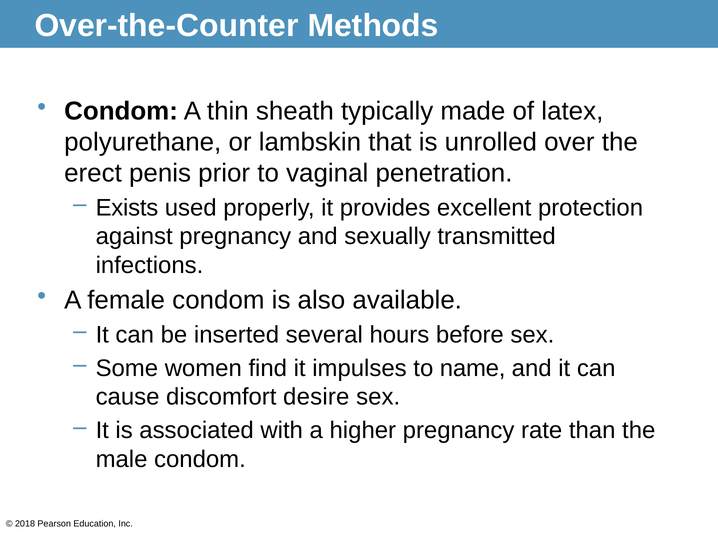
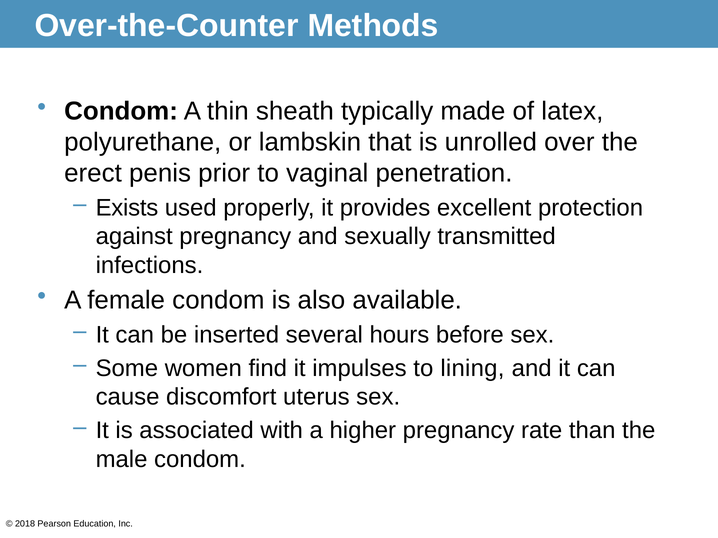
name: name -> lining
desire: desire -> uterus
